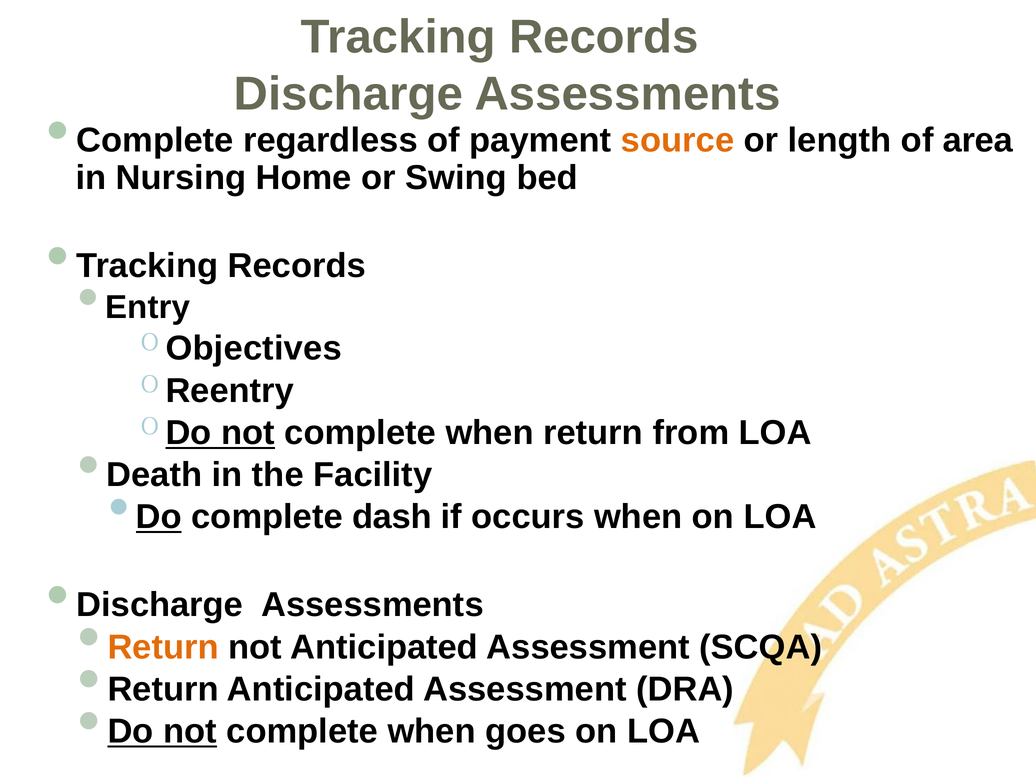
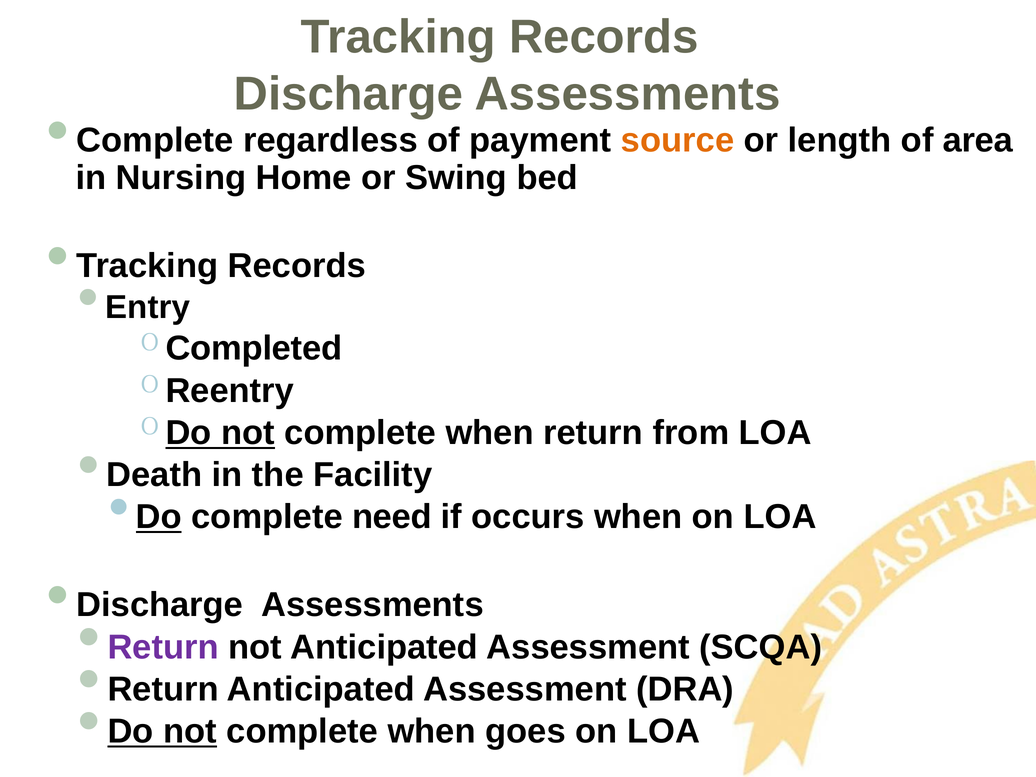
Objectives: Objectives -> Completed
dash: dash -> need
Return at (163, 647) colour: orange -> purple
